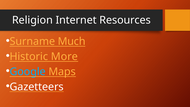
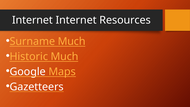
Religion at (32, 20): Religion -> Internet
Historic More: More -> Much
Google colour: light blue -> white
